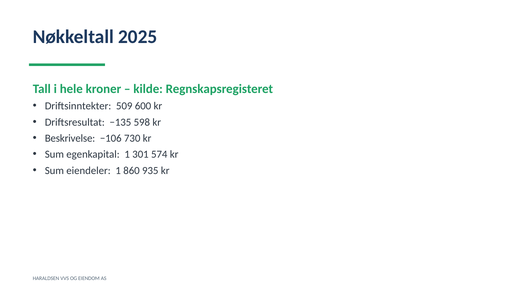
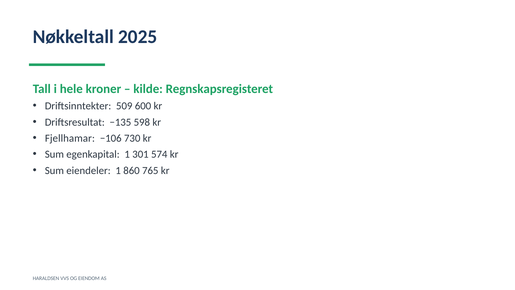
Beskrivelse: Beskrivelse -> Fjellhamar
935: 935 -> 765
